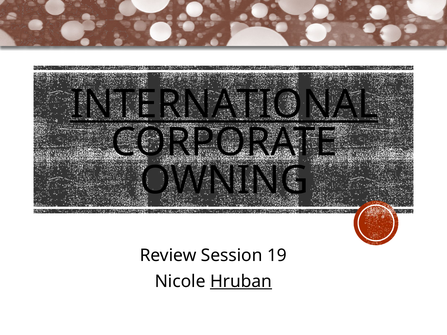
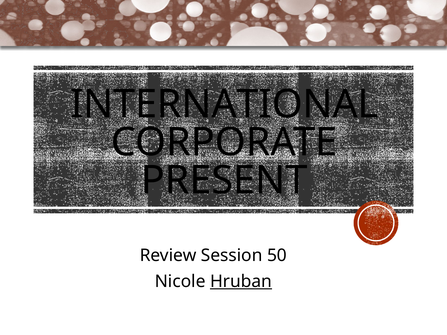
INTERNATIONAL underline: present -> none
OWNING: OWNING -> PRESENT
19: 19 -> 50
